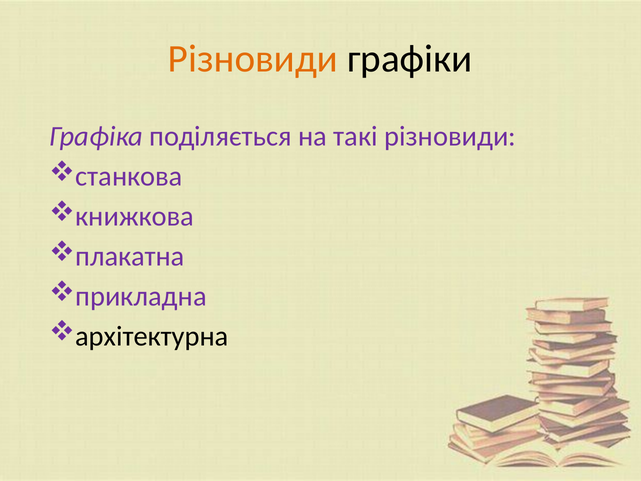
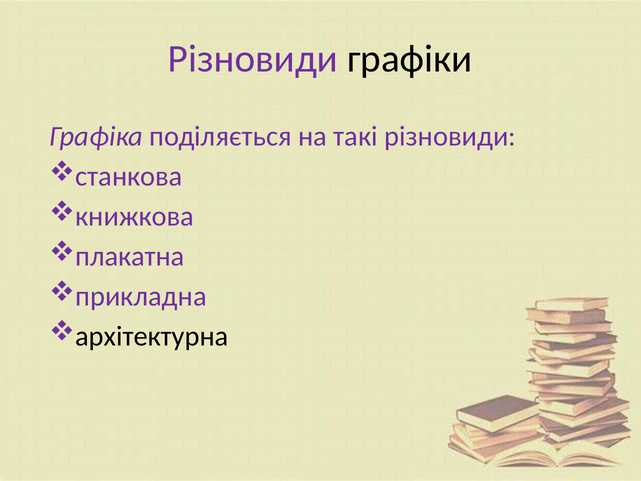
Різновиди at (253, 59) colour: orange -> purple
